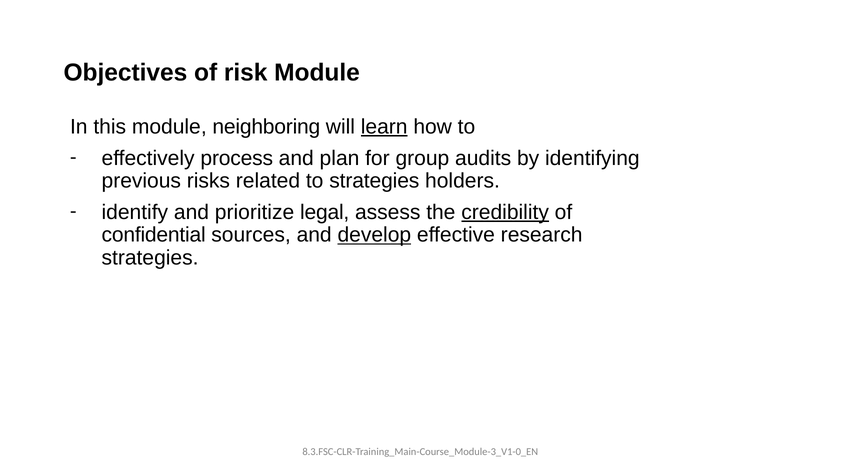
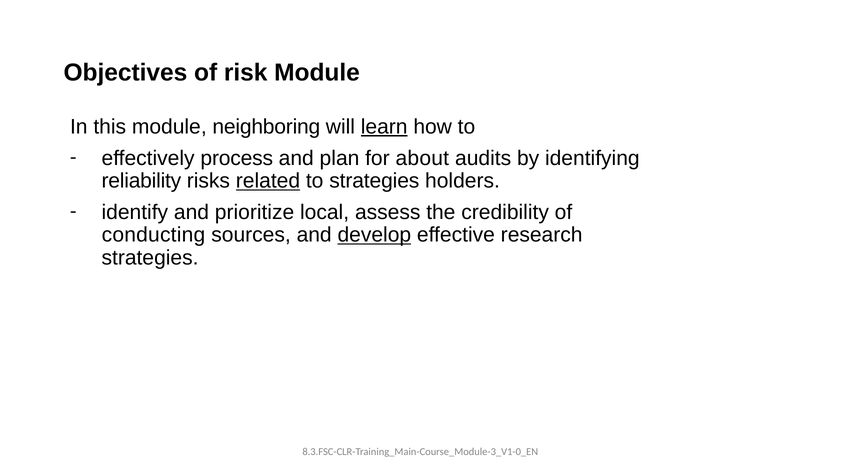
group: group -> about
previous: previous -> reliability
related underline: none -> present
legal: legal -> local
credibility underline: present -> none
confidential: confidential -> conducting
